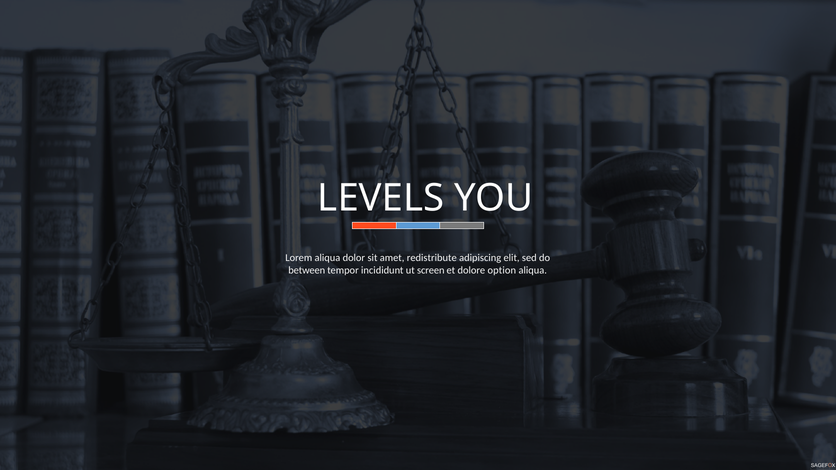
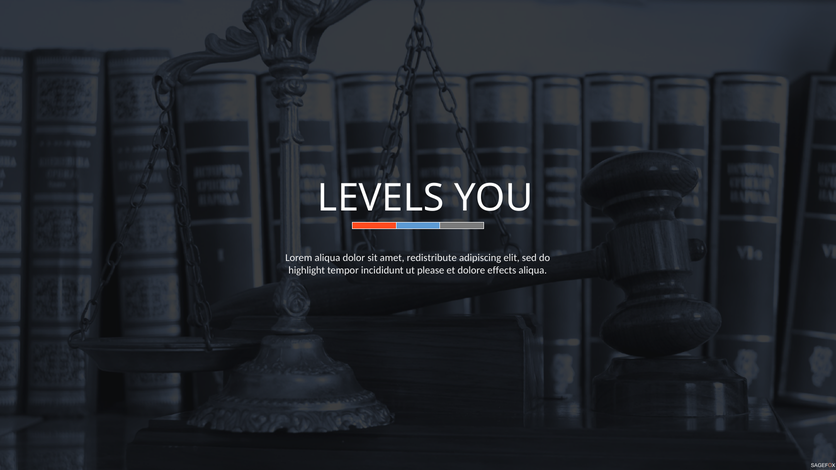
between: between -> highlight
screen: screen -> please
option: option -> effects
